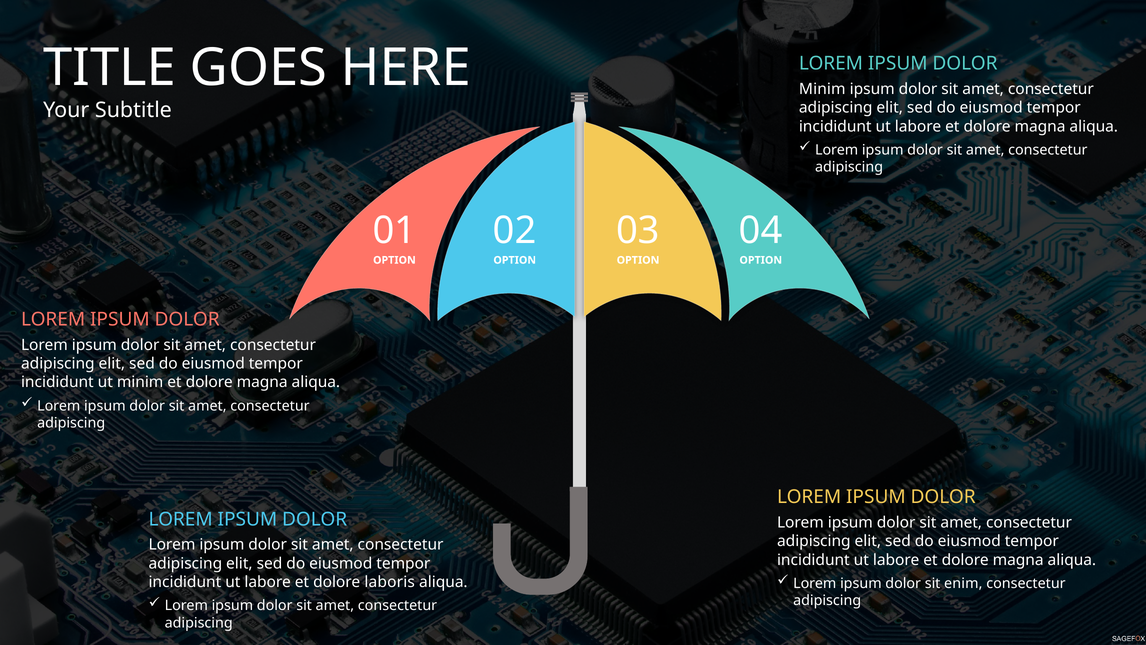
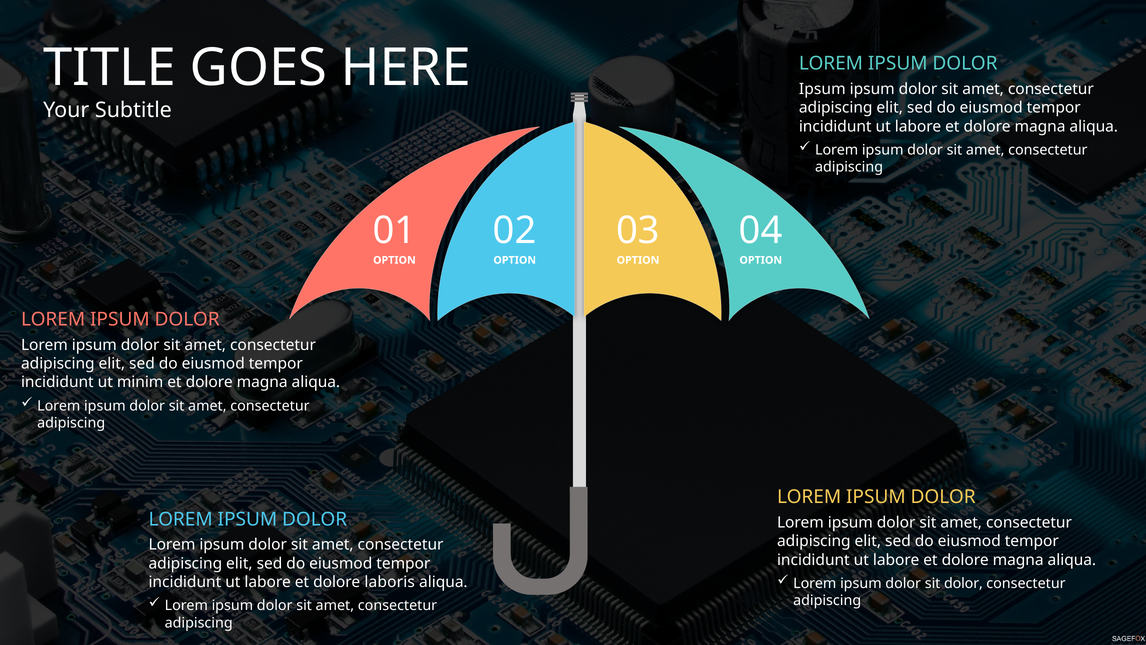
Minim at (822, 89): Minim -> Ipsum
sit enim: enim -> dolor
